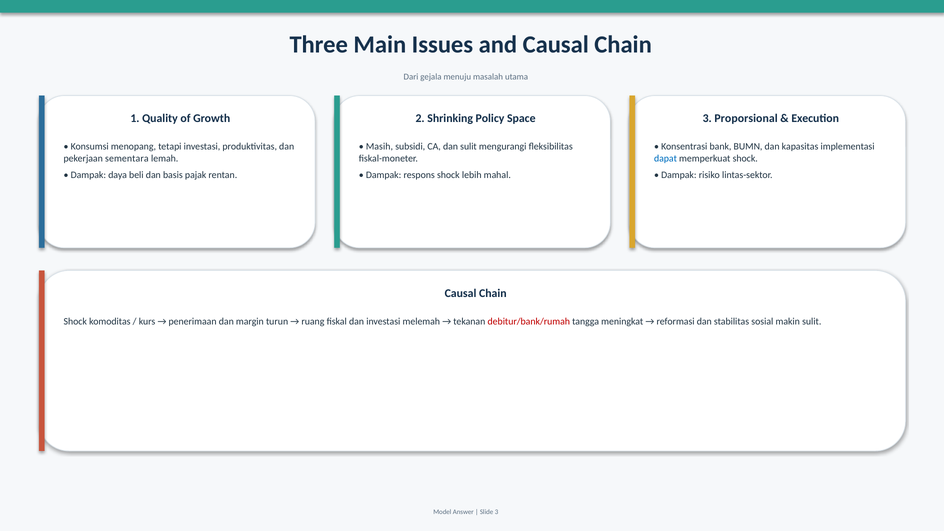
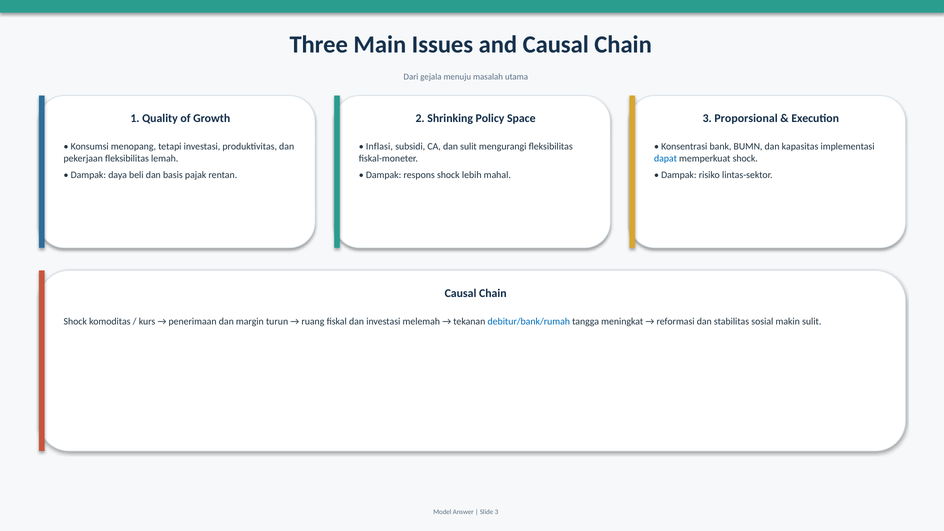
Masih: Masih -> Inflasi
pekerjaan sementara: sementara -> fleksibilitas
debitur/bank/rumah colour: red -> blue
